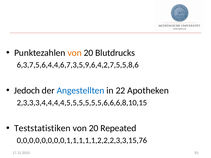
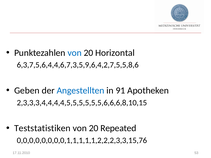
von at (75, 53) colour: orange -> blue
Blutdrucks: Blutdrucks -> Horizontal
Jedoch: Jedoch -> Geben
22: 22 -> 91
